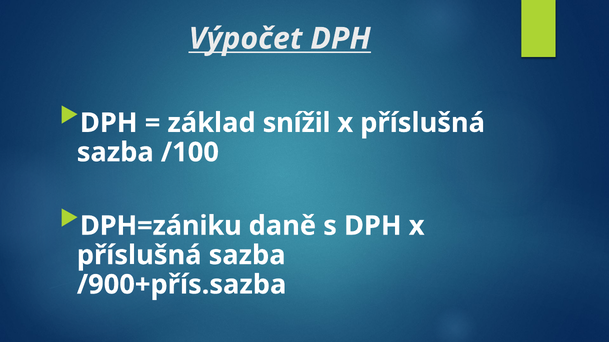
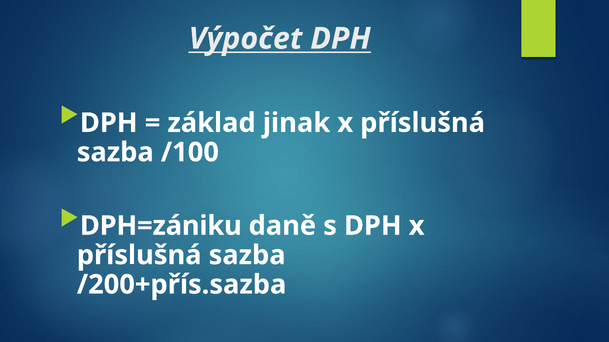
snížil: snížil -> jinak
/900+přís.sazba: /900+přís.sazba -> /200+přís.sazba
